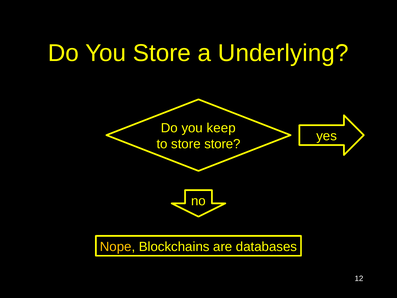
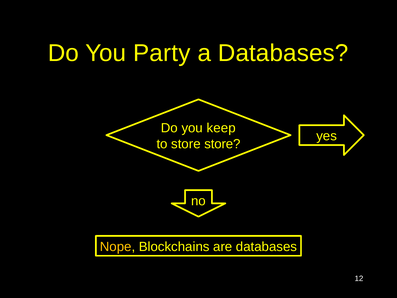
You Store: Store -> Party
a Underlying: Underlying -> Databases
